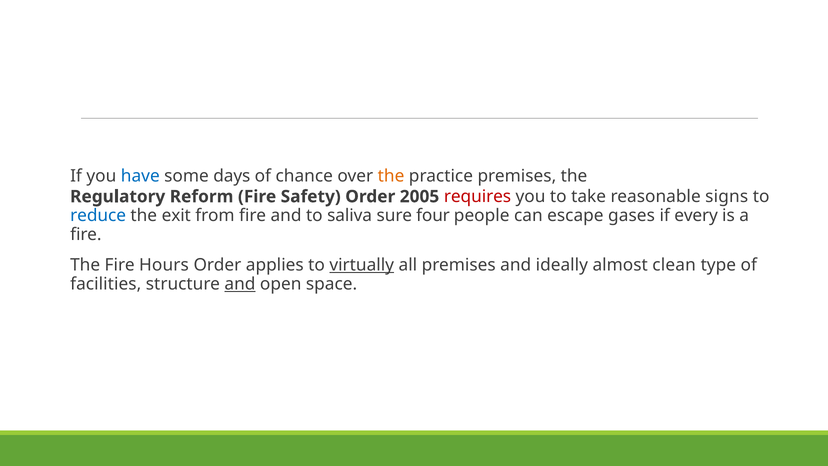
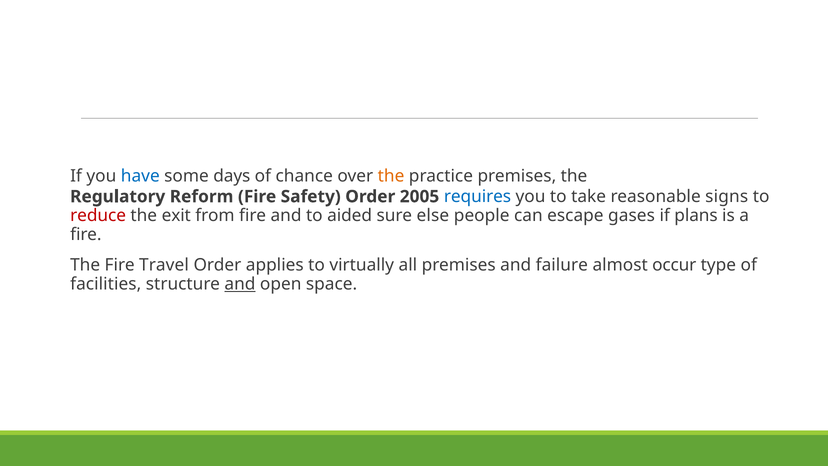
requires colour: red -> blue
reduce colour: blue -> red
saliva: saliva -> aided
four: four -> else
every: every -> plans
Hours: Hours -> Travel
virtually underline: present -> none
ideally: ideally -> failure
clean: clean -> occur
